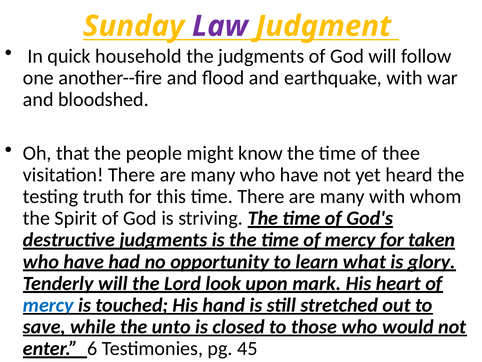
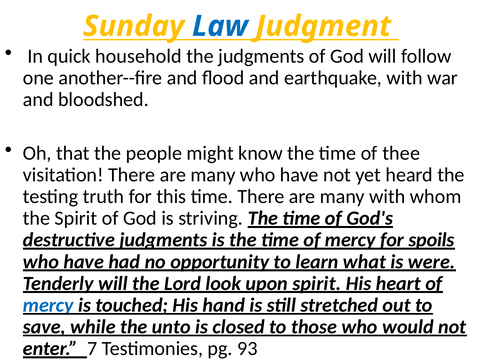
Law colour: purple -> blue
taken: taken -> spoils
glory: glory -> were
upon mark: mark -> spirit
6: 6 -> 7
45: 45 -> 93
